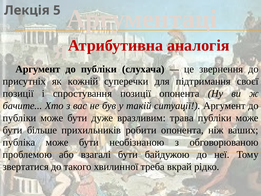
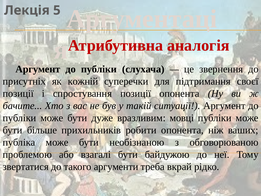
трава: трава -> мовці
хвилинної: хвилинної -> аргументи
